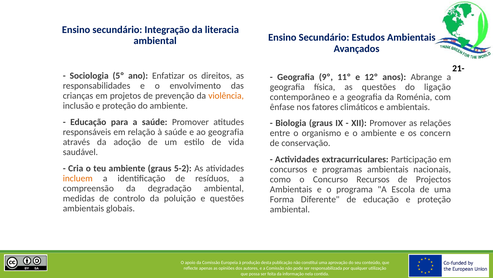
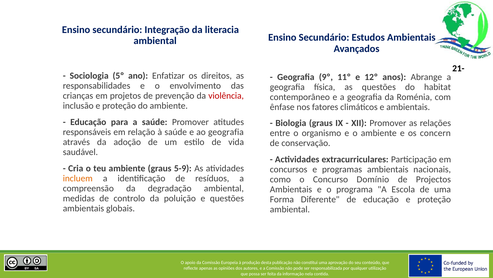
ligação: ligação -> habitat
violência colour: orange -> red
5-2: 5-2 -> 5-9
Recursos: Recursos -> Domínio
